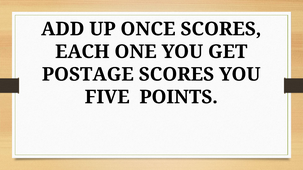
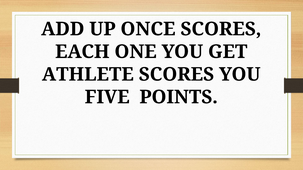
POSTAGE: POSTAGE -> ATHLETE
